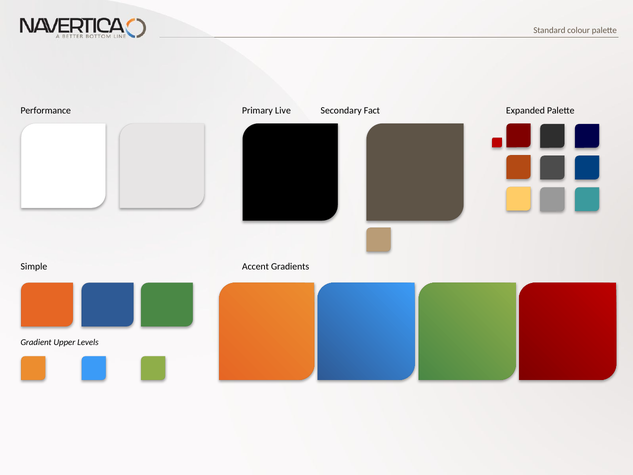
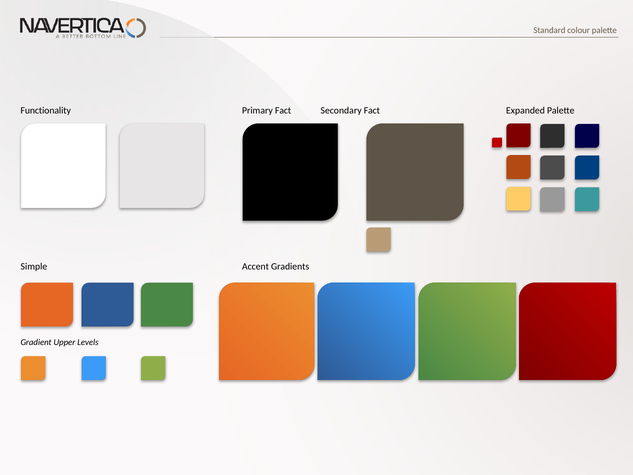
Performance: Performance -> Functionality
Primary Live: Live -> Fact
